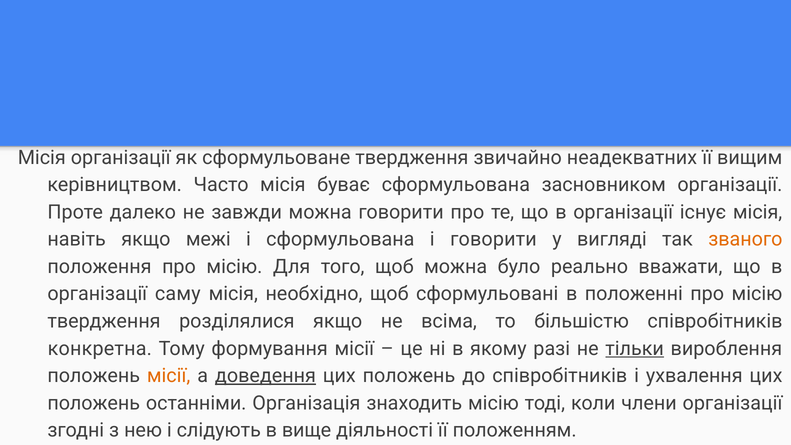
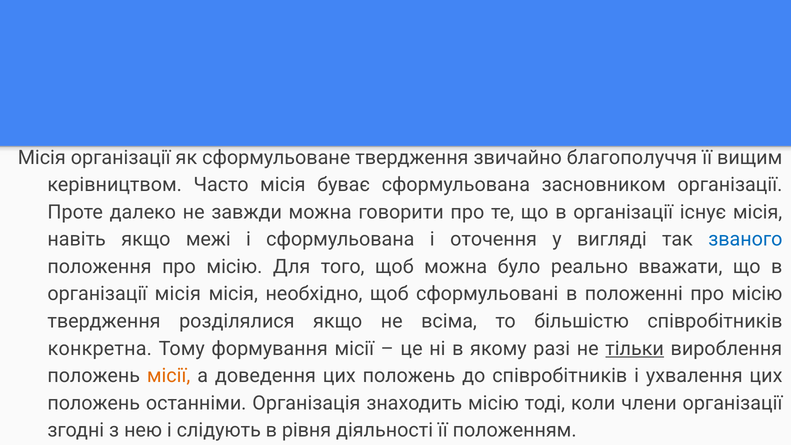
неадекватних: неадекватних -> благополуччя
і говорити: говорити -> оточення
званого at (745, 239) colour: orange -> blue
організації саму: саму -> місія
доведення at (265, 376) underline: present -> none
вище: вище -> рівня
